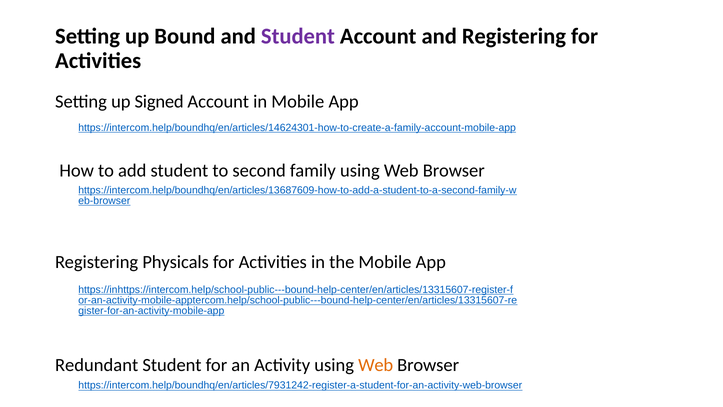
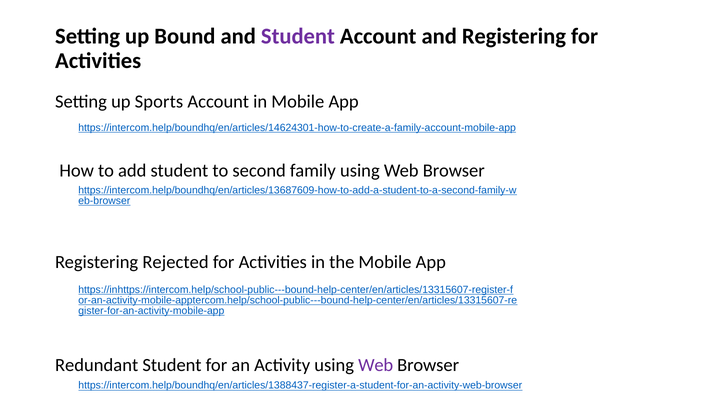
Signed: Signed -> Sports
Physicals: Physicals -> Rejected
Web at (376, 365) colour: orange -> purple
https://intercom.help/boundhq/en/articles/7931242-register-a-student-for-an-activity-web-browser: https://intercom.help/boundhq/en/articles/7931242-register-a-student-for-an-activity-web-browser -> https://intercom.help/boundhq/en/articles/1388437-register-a-student-for-an-activity-web-browser
